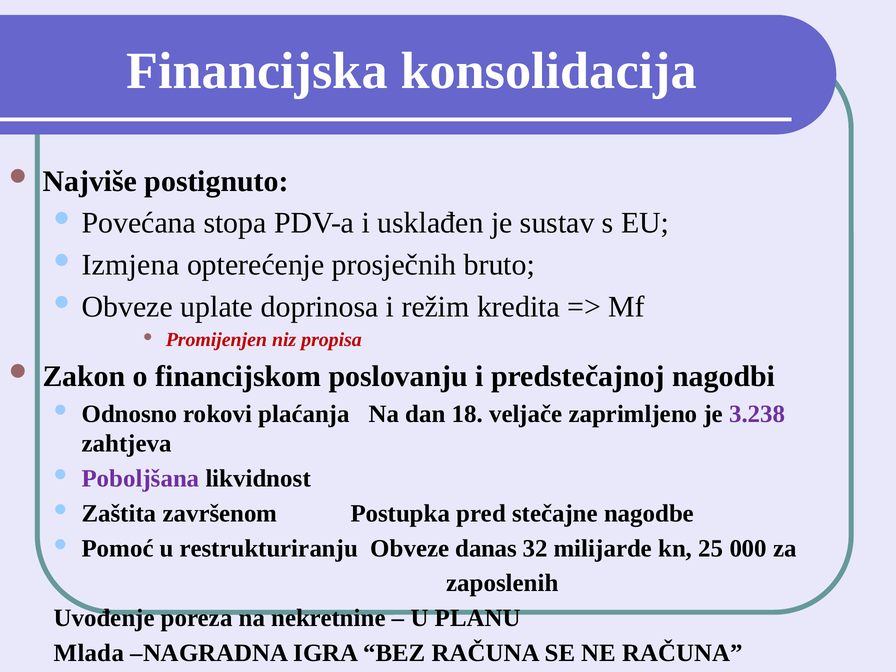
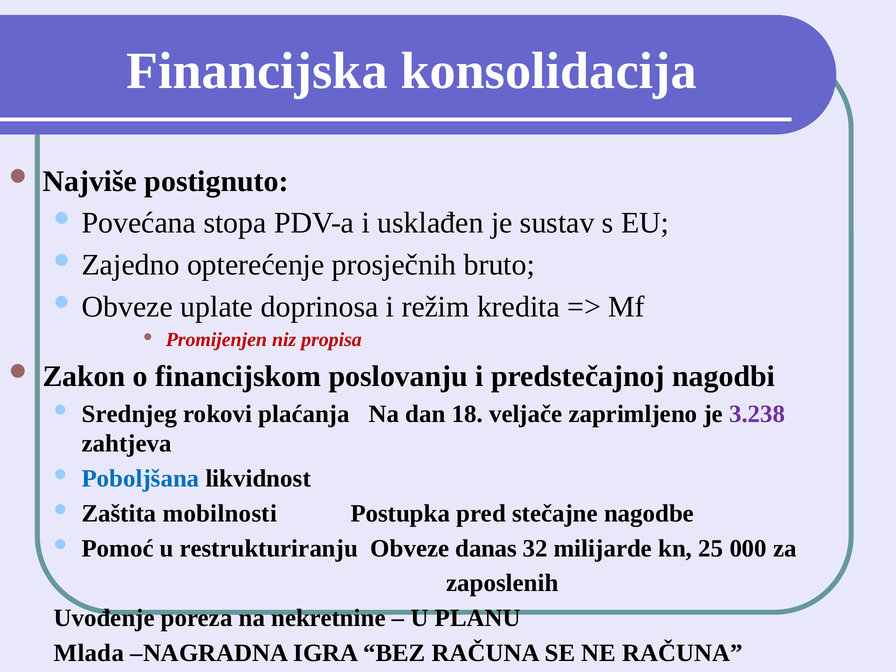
Izmjena: Izmjena -> Zajedno
Odnosno: Odnosno -> Srednjeg
Poboljšana colour: purple -> blue
završenom: završenom -> mobilnosti
